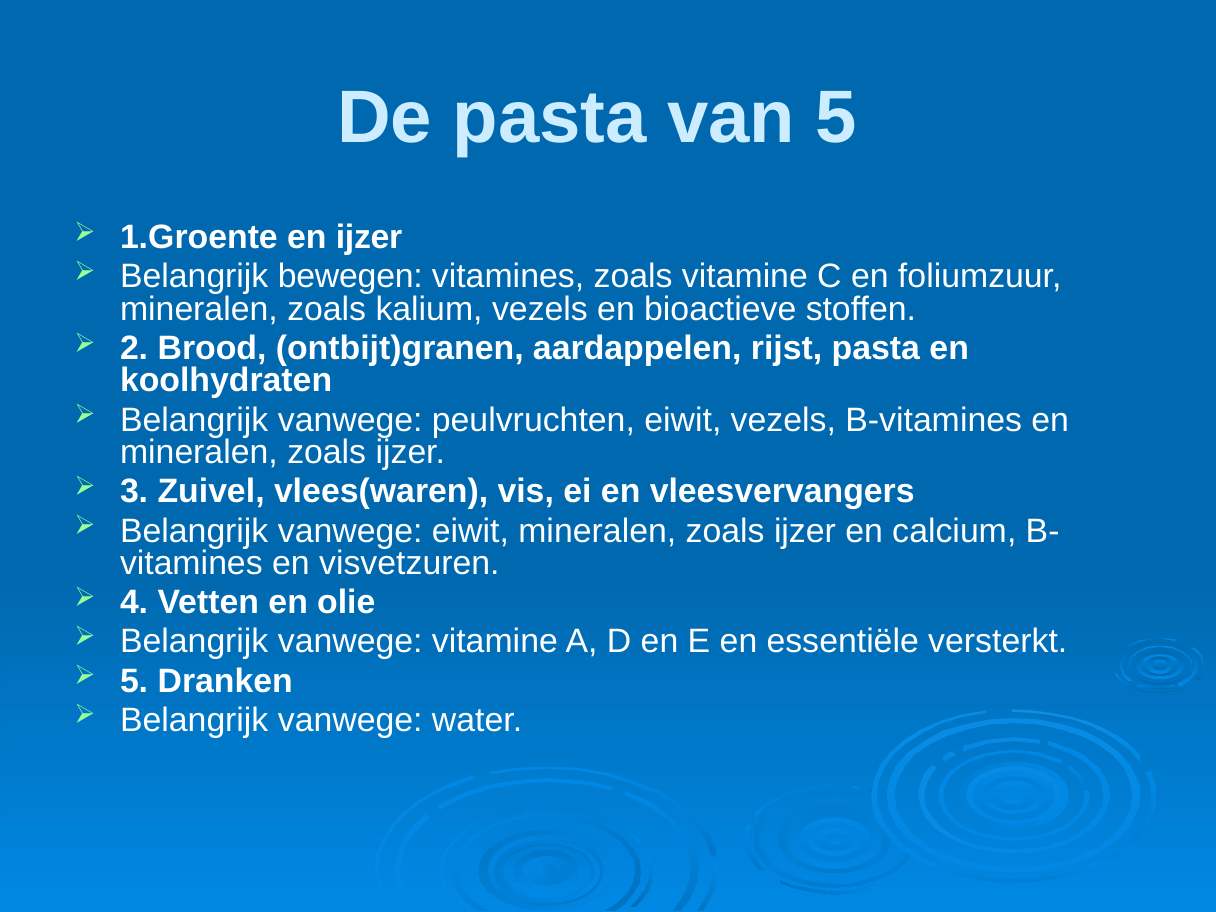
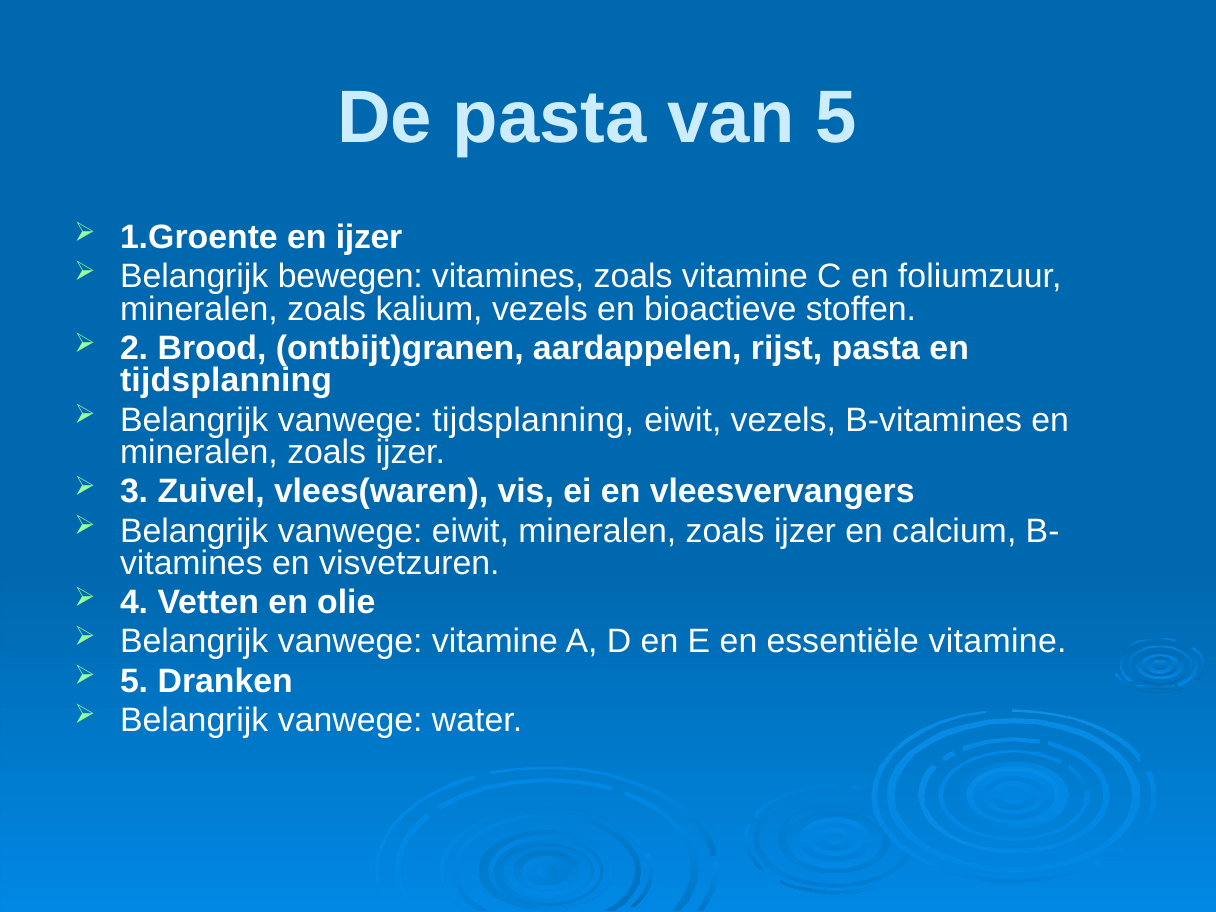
koolhydraten at (226, 381): koolhydraten -> tijdsplanning
vanwege peulvruchten: peulvruchten -> tijdsplanning
essentiële versterkt: versterkt -> vitamine
